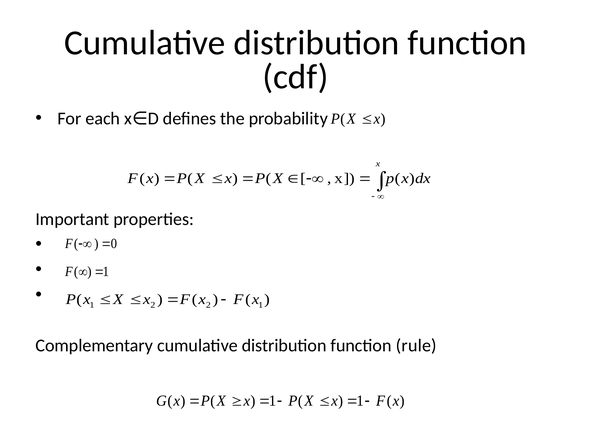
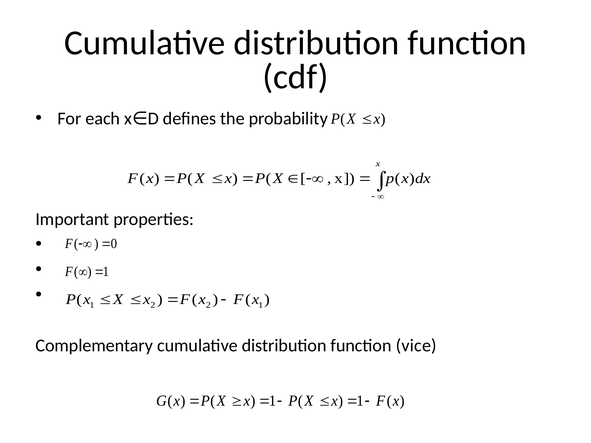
rule: rule -> vice
